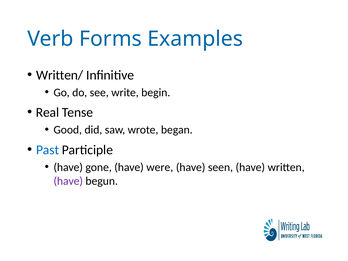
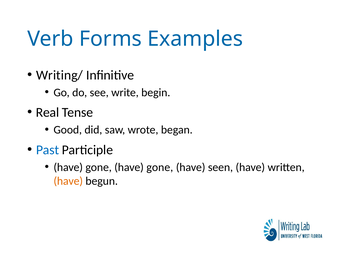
Written/: Written/ -> Writing/
gone have were: were -> gone
have at (68, 181) colour: purple -> orange
